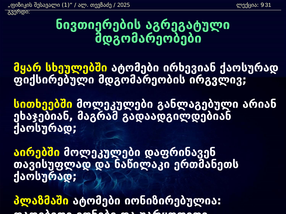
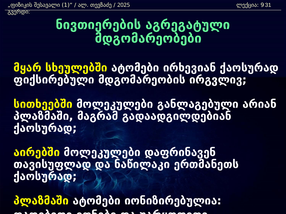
ეხაჯებიან at (43, 116): ეხაჯებიან -> პლაზმაში
